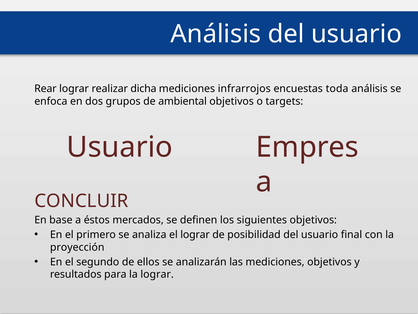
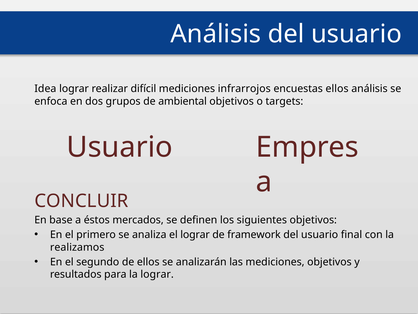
Rear: Rear -> Idea
dicha: dicha -> difícil
encuestas toda: toda -> ellos
posibilidad: posibilidad -> framework
proyección: proyección -> realizamos
